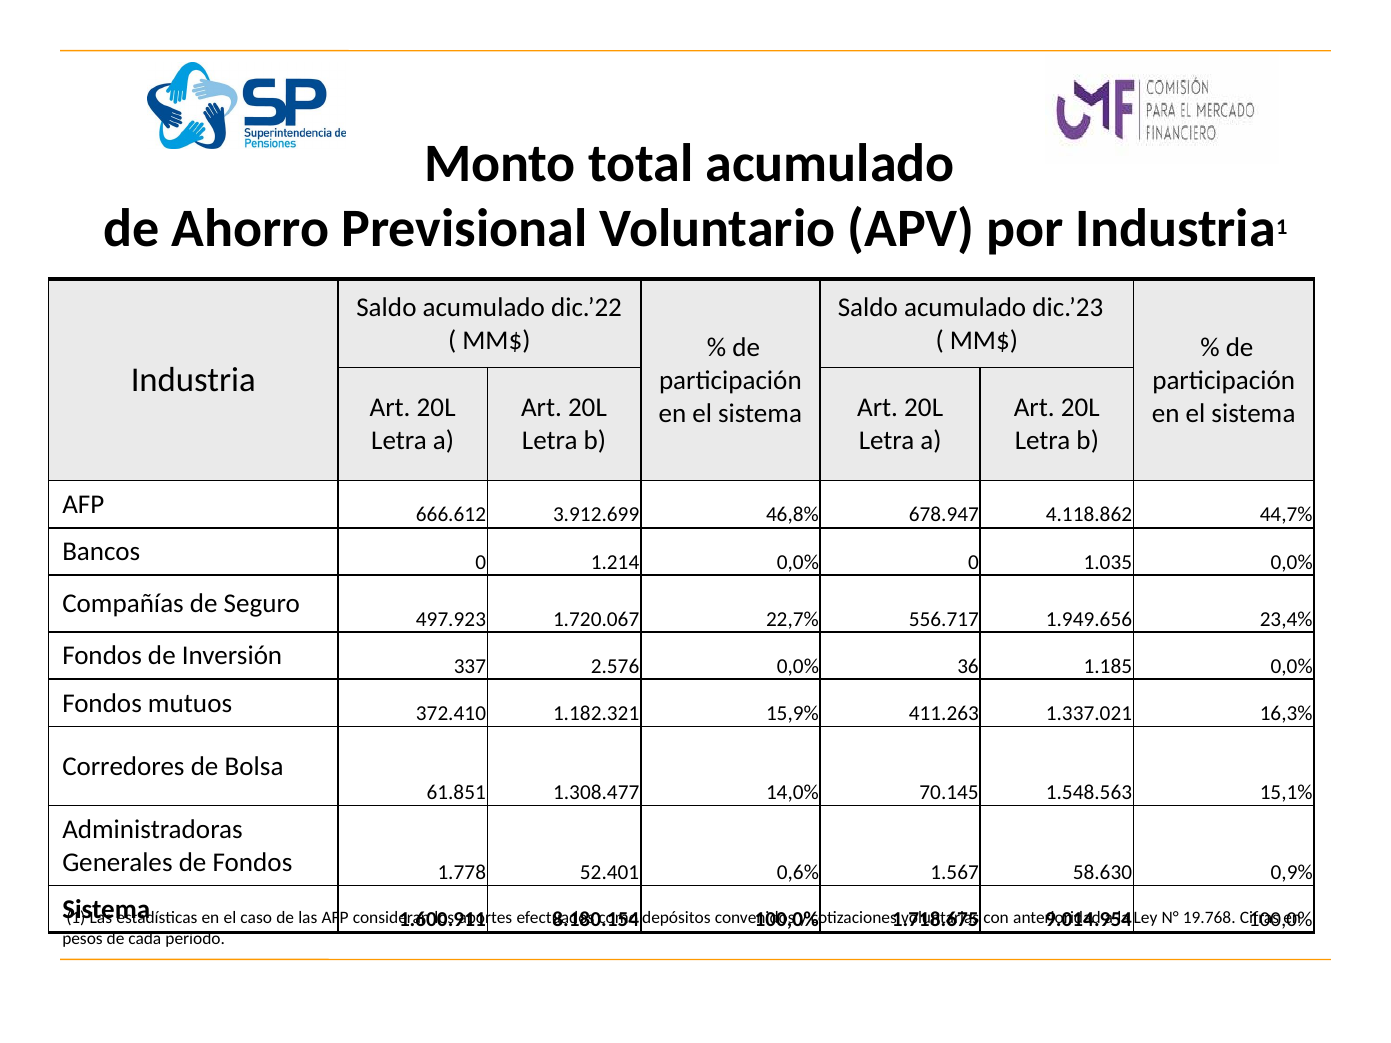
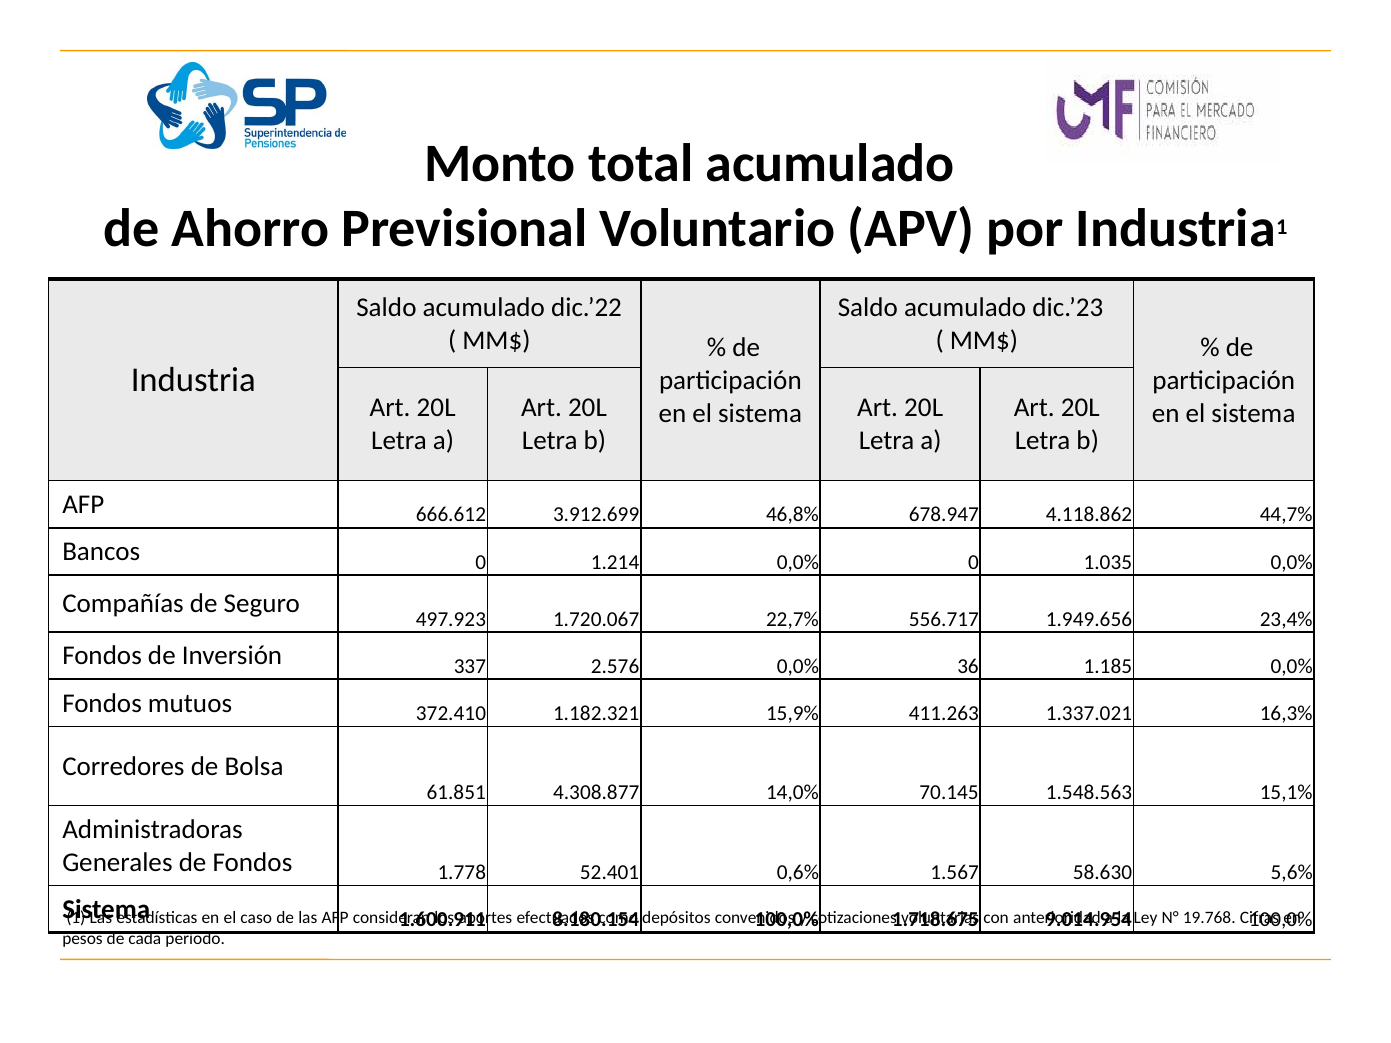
1.308.477: 1.308.477 -> 4.308.877
0,9%: 0,9% -> 5,6%
